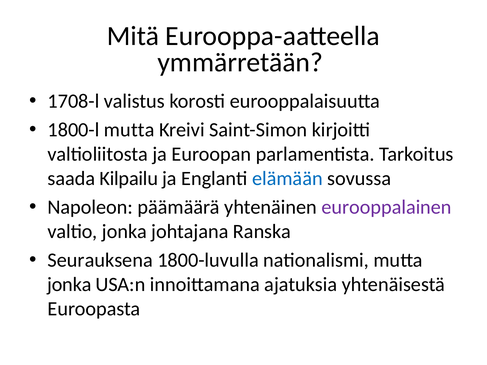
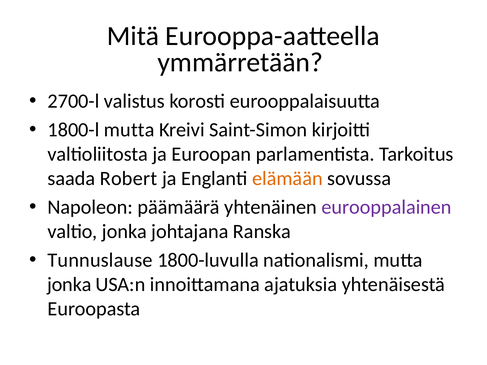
1708-l: 1708-l -> 2700-l
Kilpailu: Kilpailu -> Robert
elämään colour: blue -> orange
Seurauksena: Seurauksena -> Tunnuslause
